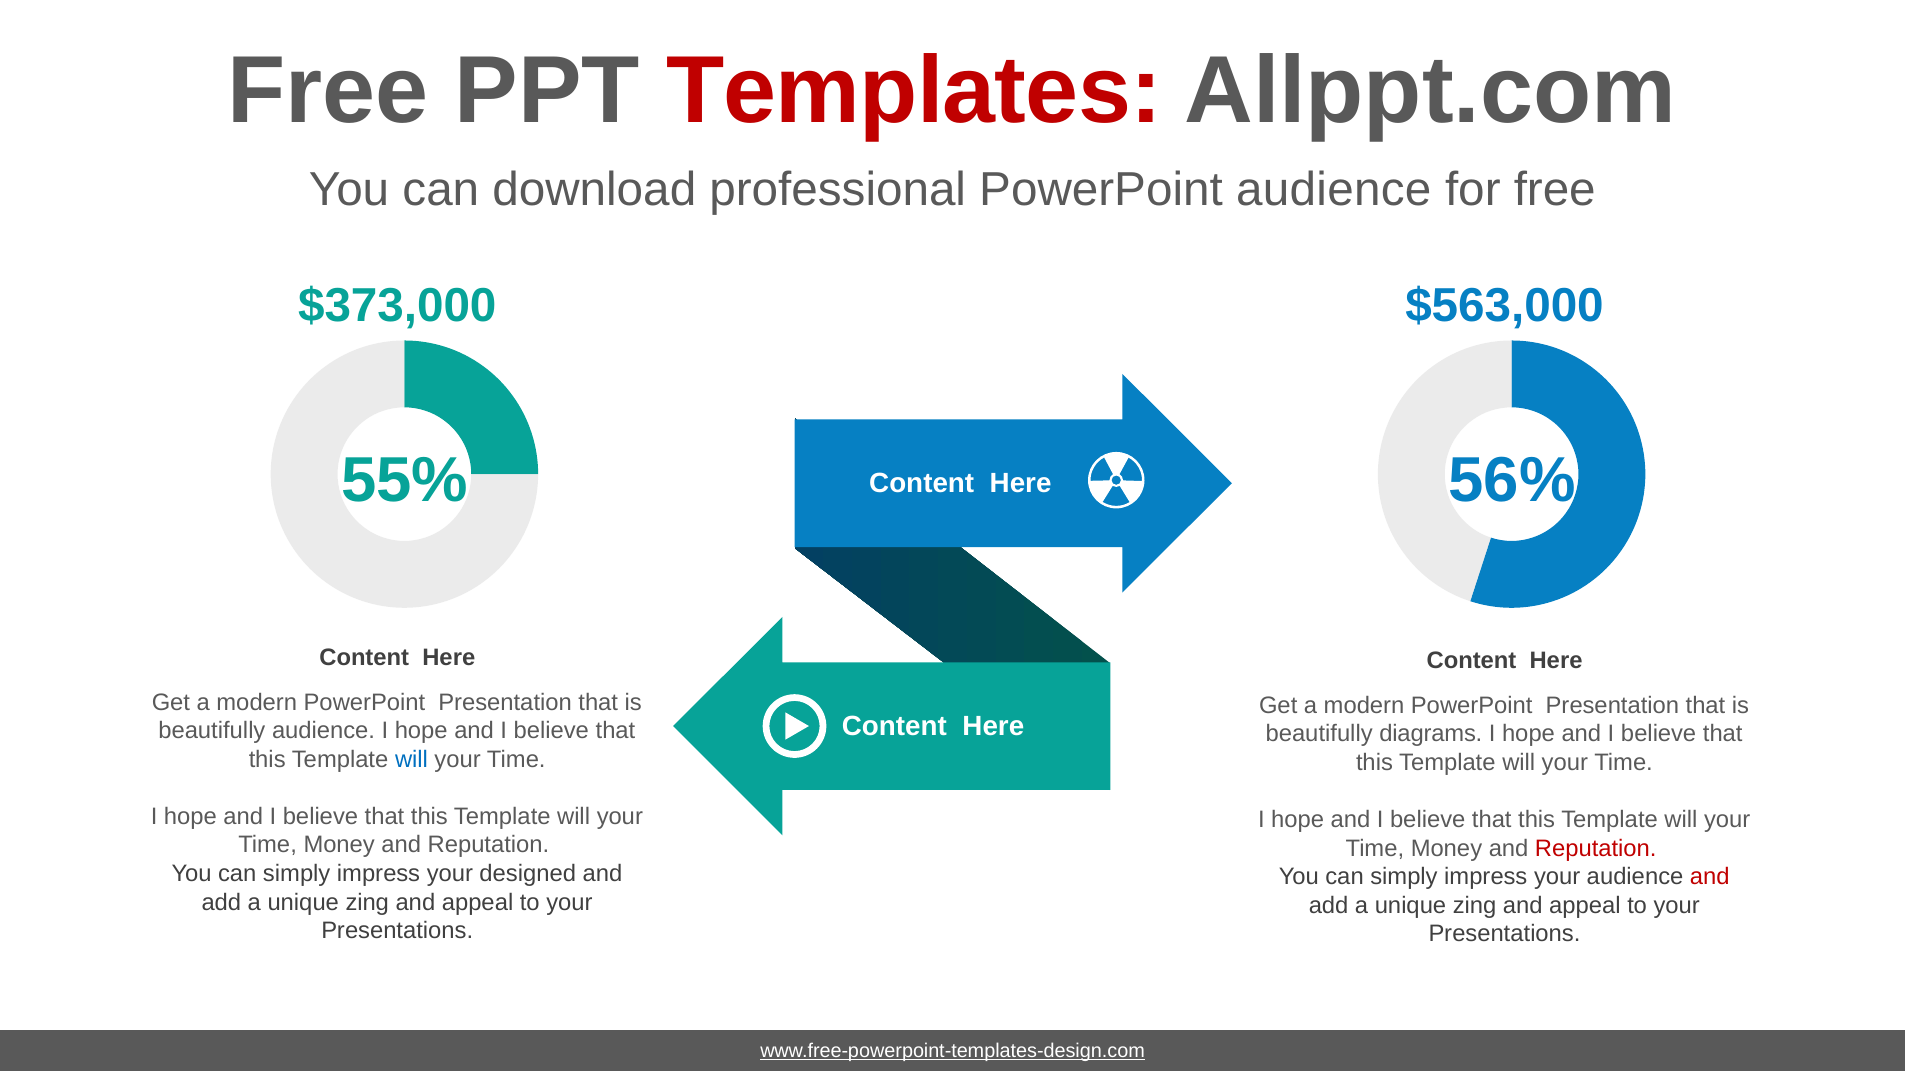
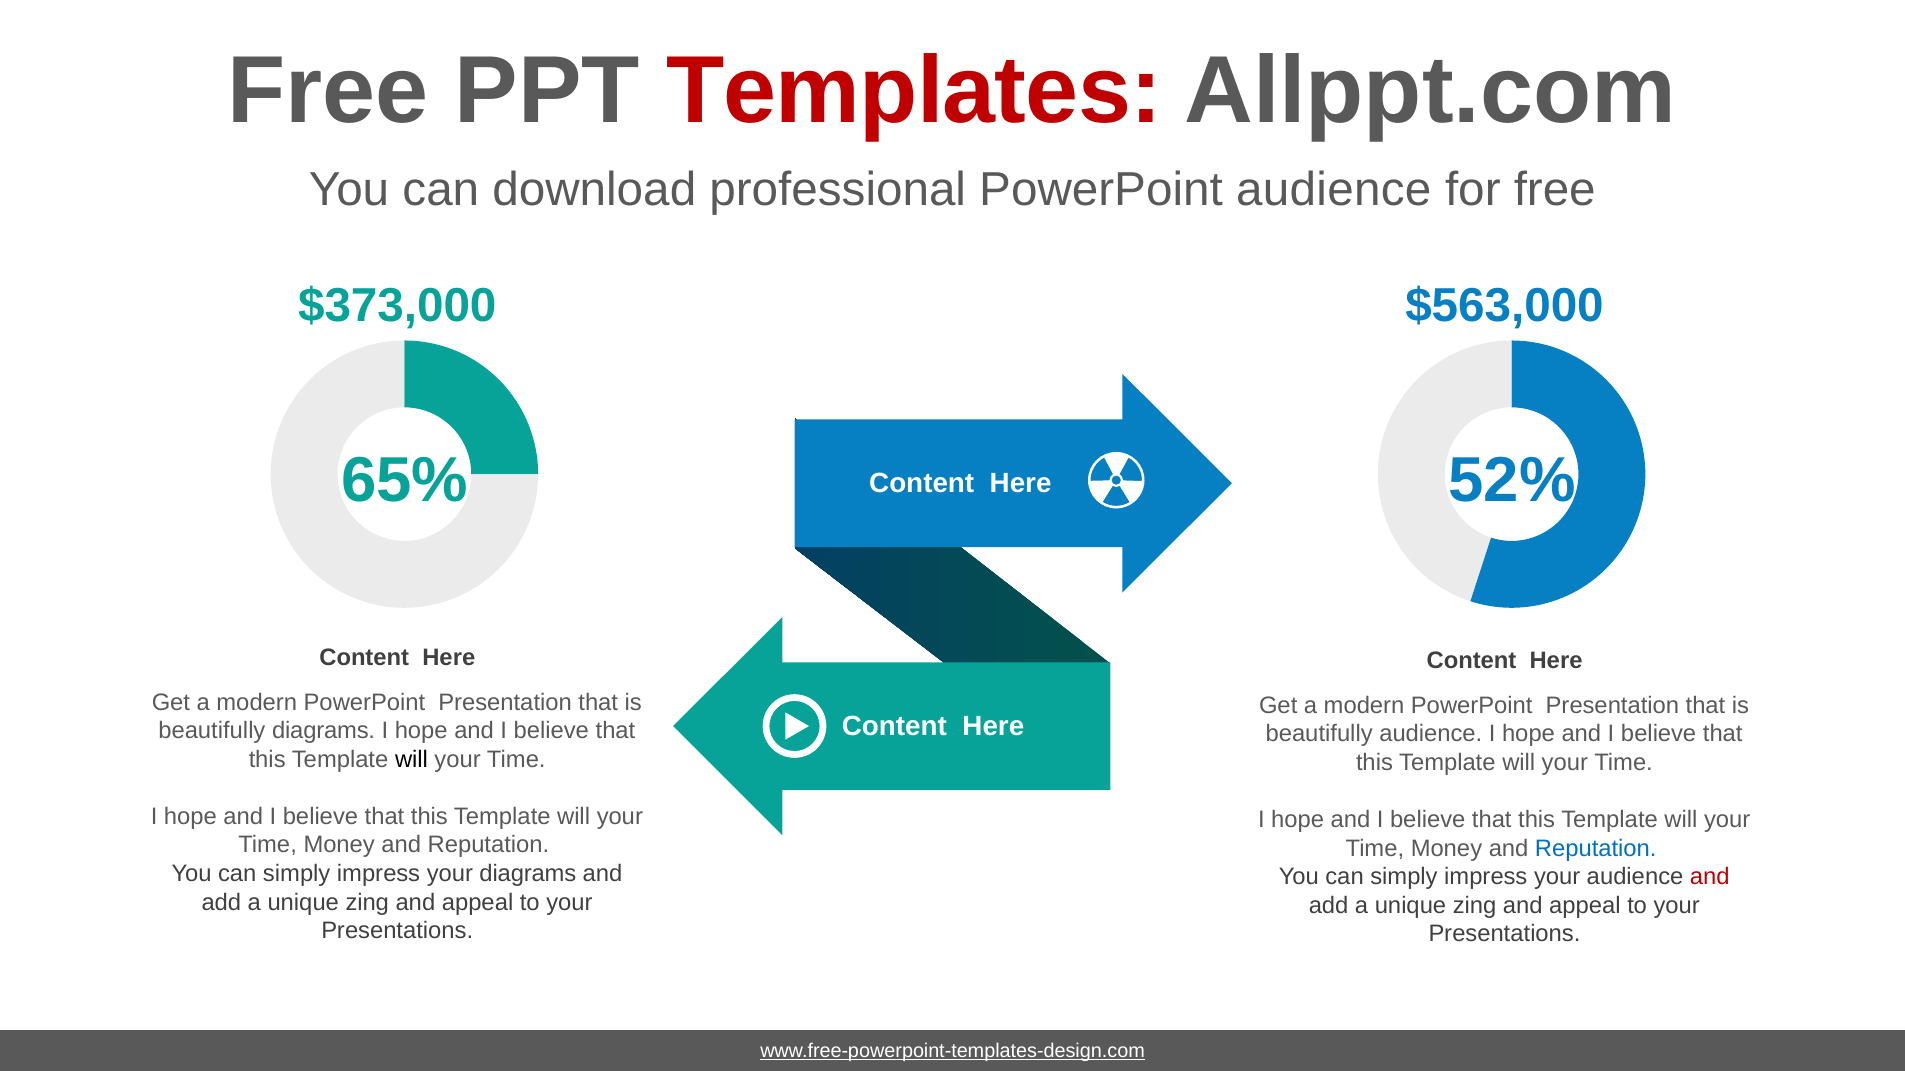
55%: 55% -> 65%
56%: 56% -> 52%
beautifully audience: audience -> diagrams
beautifully diagrams: diagrams -> audience
will at (411, 760) colour: blue -> black
Reputation at (1596, 849) colour: red -> blue
your designed: designed -> diagrams
